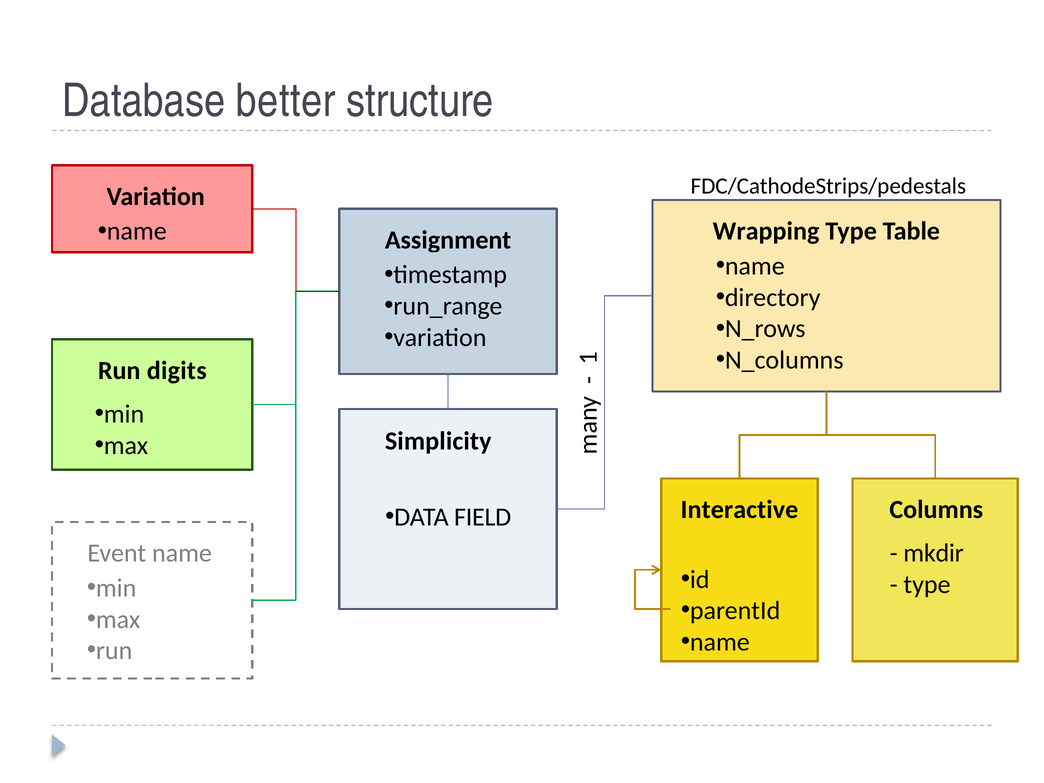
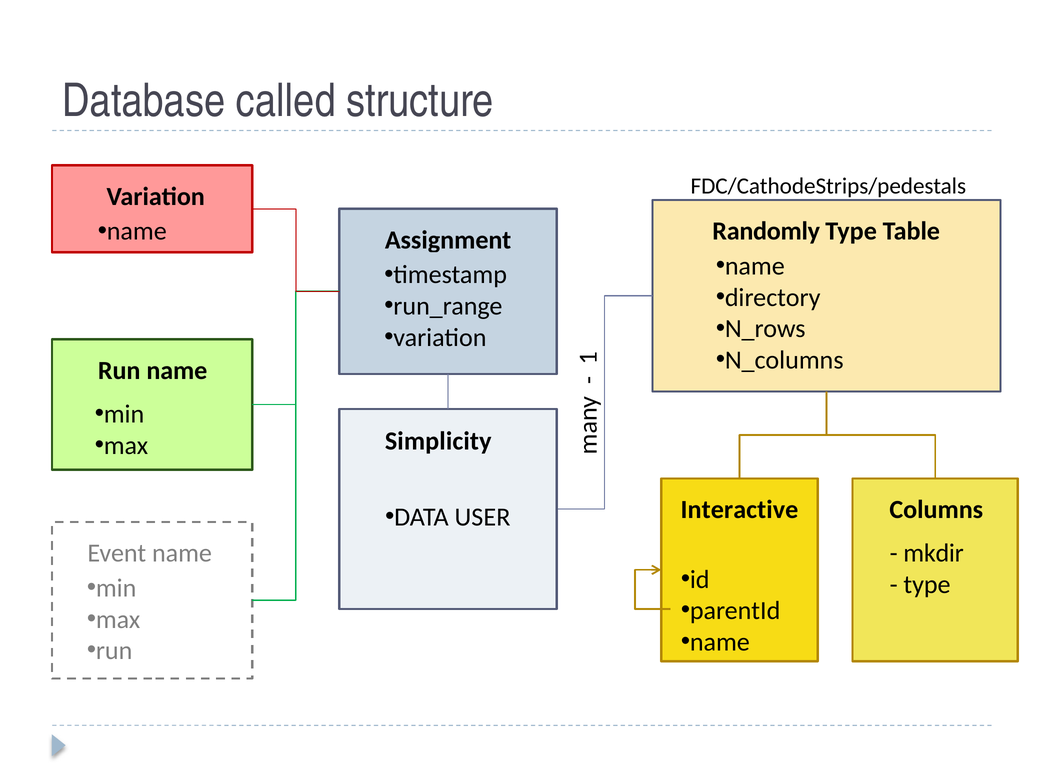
better: better -> called
Wrapping: Wrapping -> Randomly
Run digits: digits -> name
FIELD: FIELD -> USER
